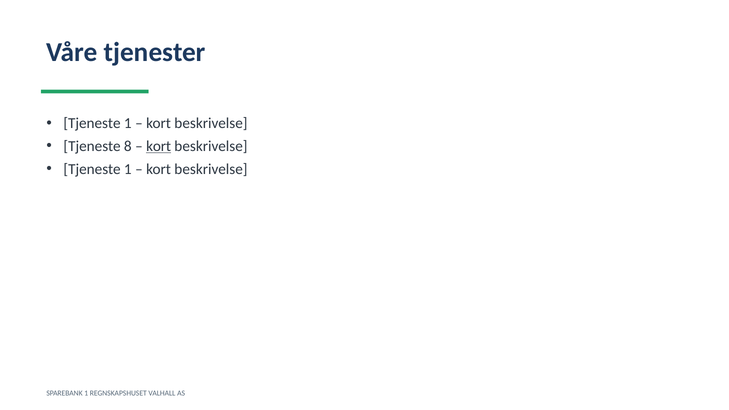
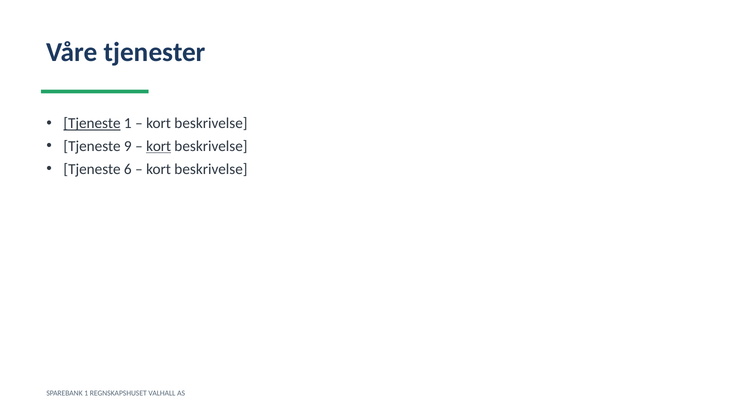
Tjeneste at (92, 123) underline: none -> present
8: 8 -> 9
1 at (128, 169): 1 -> 6
